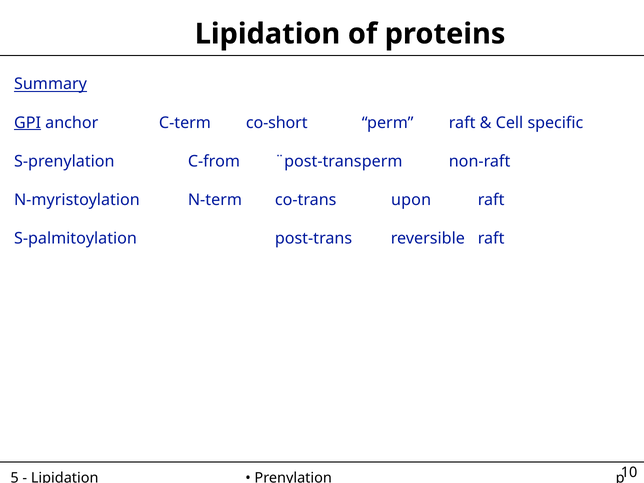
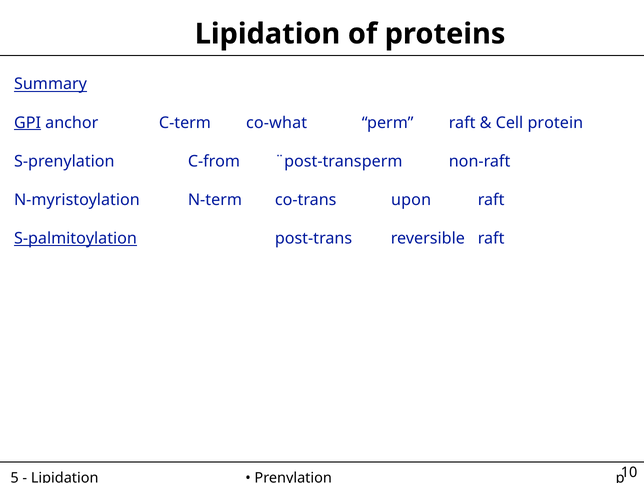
co-short: co-short -> co-what
specific: specific -> protein
S-palmitoylation underline: none -> present
